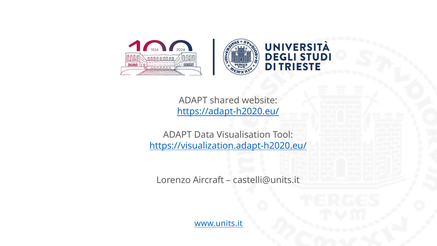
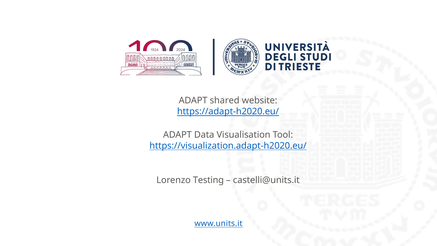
Aircraft: Aircraft -> Testing
